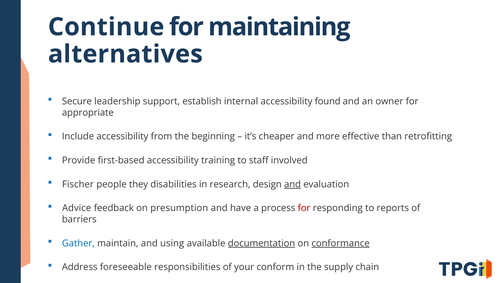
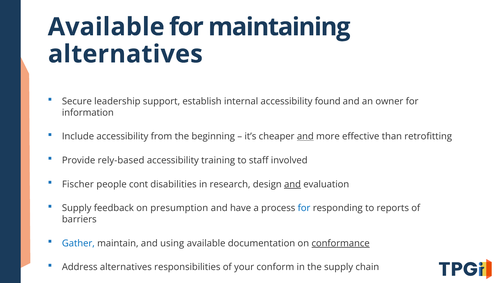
Continue at (106, 27): Continue -> Available
appropriate: appropriate -> information
and at (305, 136) underline: none -> present
first-based: first-based -> rely-based
they: they -> cont
Advice at (77, 208): Advice -> Supply
for at (304, 208) colour: red -> blue
documentation underline: present -> none
Address foreseeable: foreseeable -> alternatives
